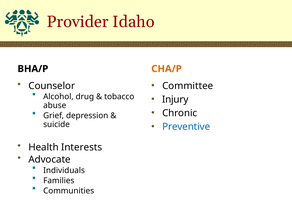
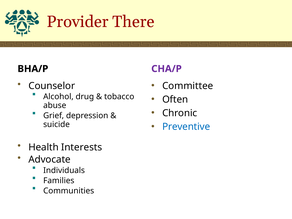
Idaho: Idaho -> There
CHA/P colour: orange -> purple
Injury: Injury -> Often
